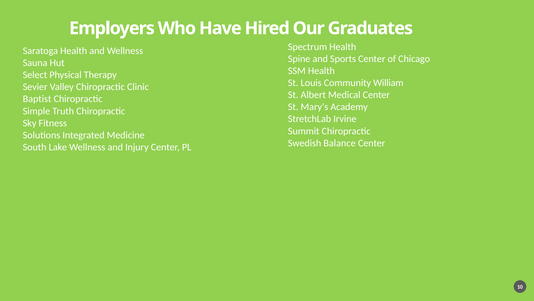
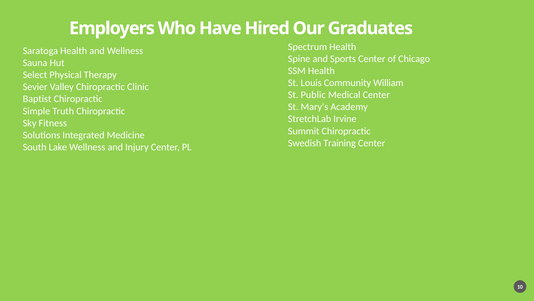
Albert: Albert -> Public
Balance: Balance -> Training
